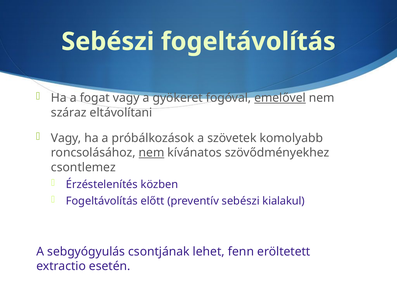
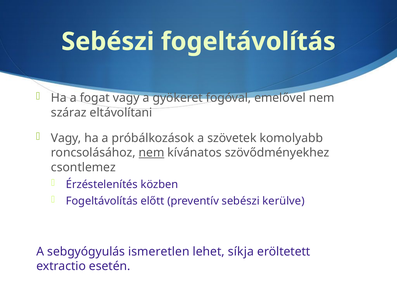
emelővel underline: present -> none
kialakul: kialakul -> kerülve
csontjának: csontjának -> ismeretlen
fenn: fenn -> síkja
